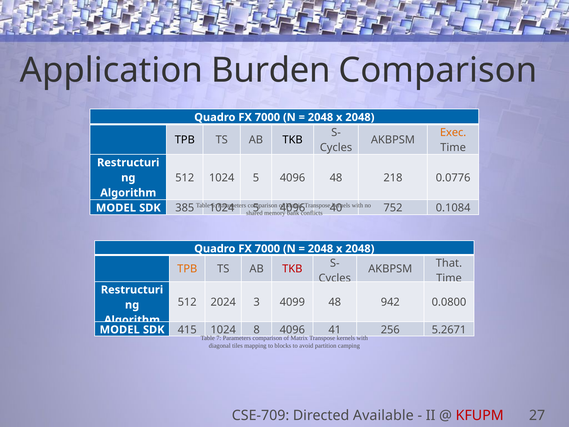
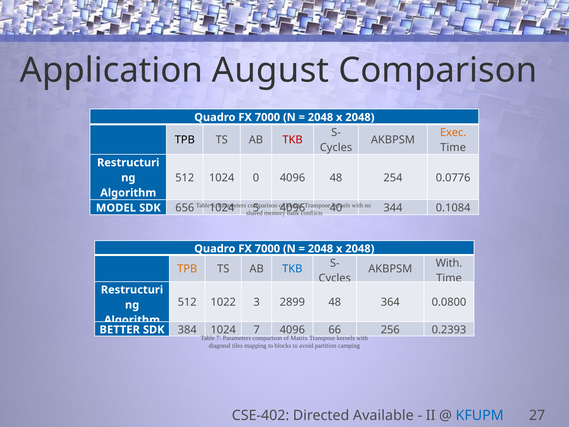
Burden: Burden -> August
TKB at (293, 140) colour: black -> red
512 1024 5: 5 -> 0
218: 218 -> 254
385: 385 -> 656
752: 752 -> 344
That at (449, 263): That -> With
TKB at (292, 269) colour: red -> blue
2024: 2024 -> 1022
4099: 4099 -> 2899
942: 942 -> 364
MODEL at (120, 330): MODEL -> BETTER
415: 415 -> 384
8 at (257, 330): 8 -> 7
41: 41 -> 66
5.2671: 5.2671 -> 0.2393
CSE-709: CSE-709 -> CSE-402
KFUPM colour: red -> blue
